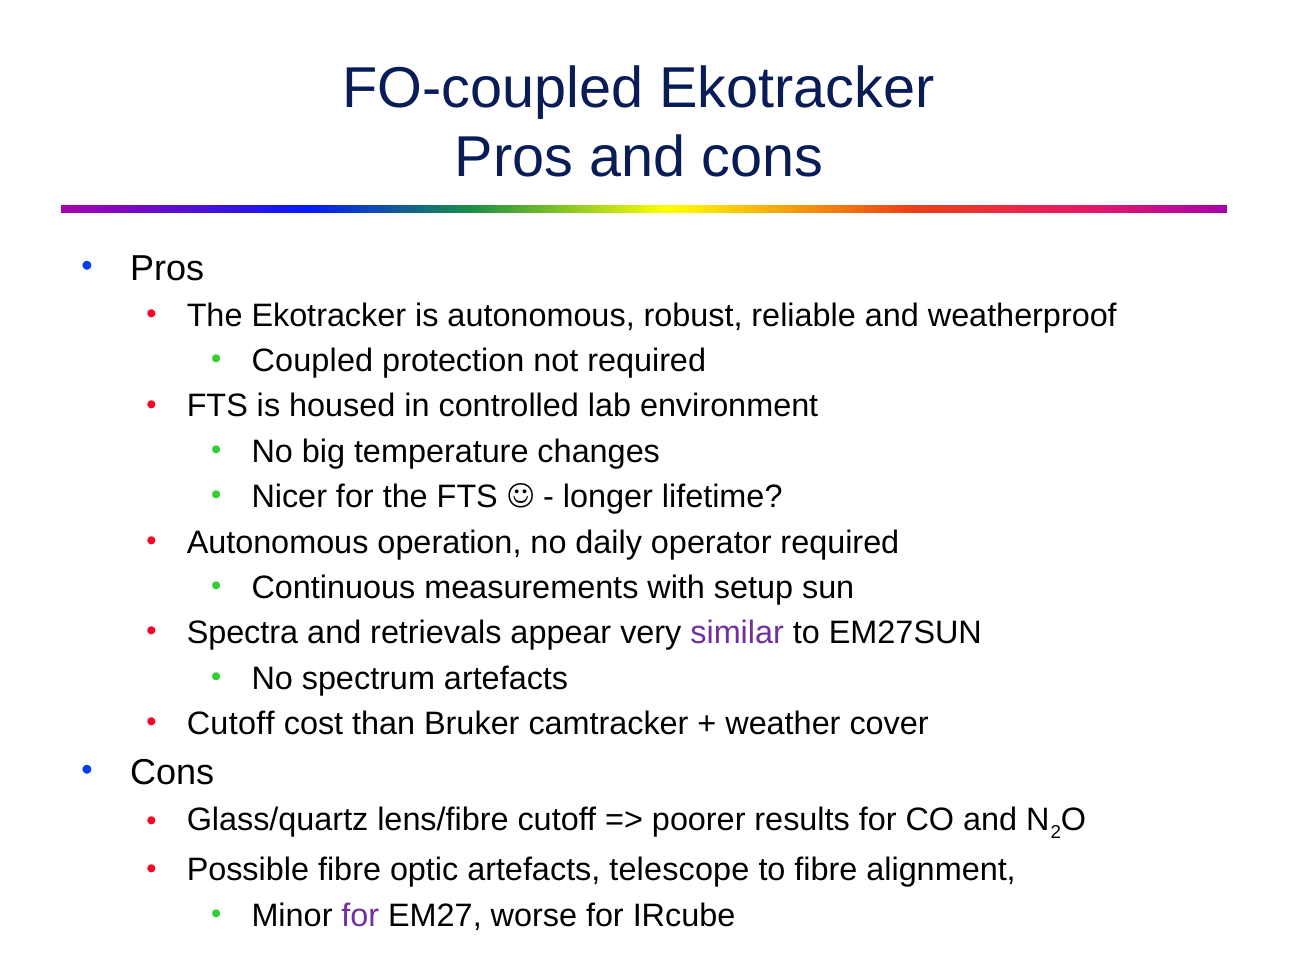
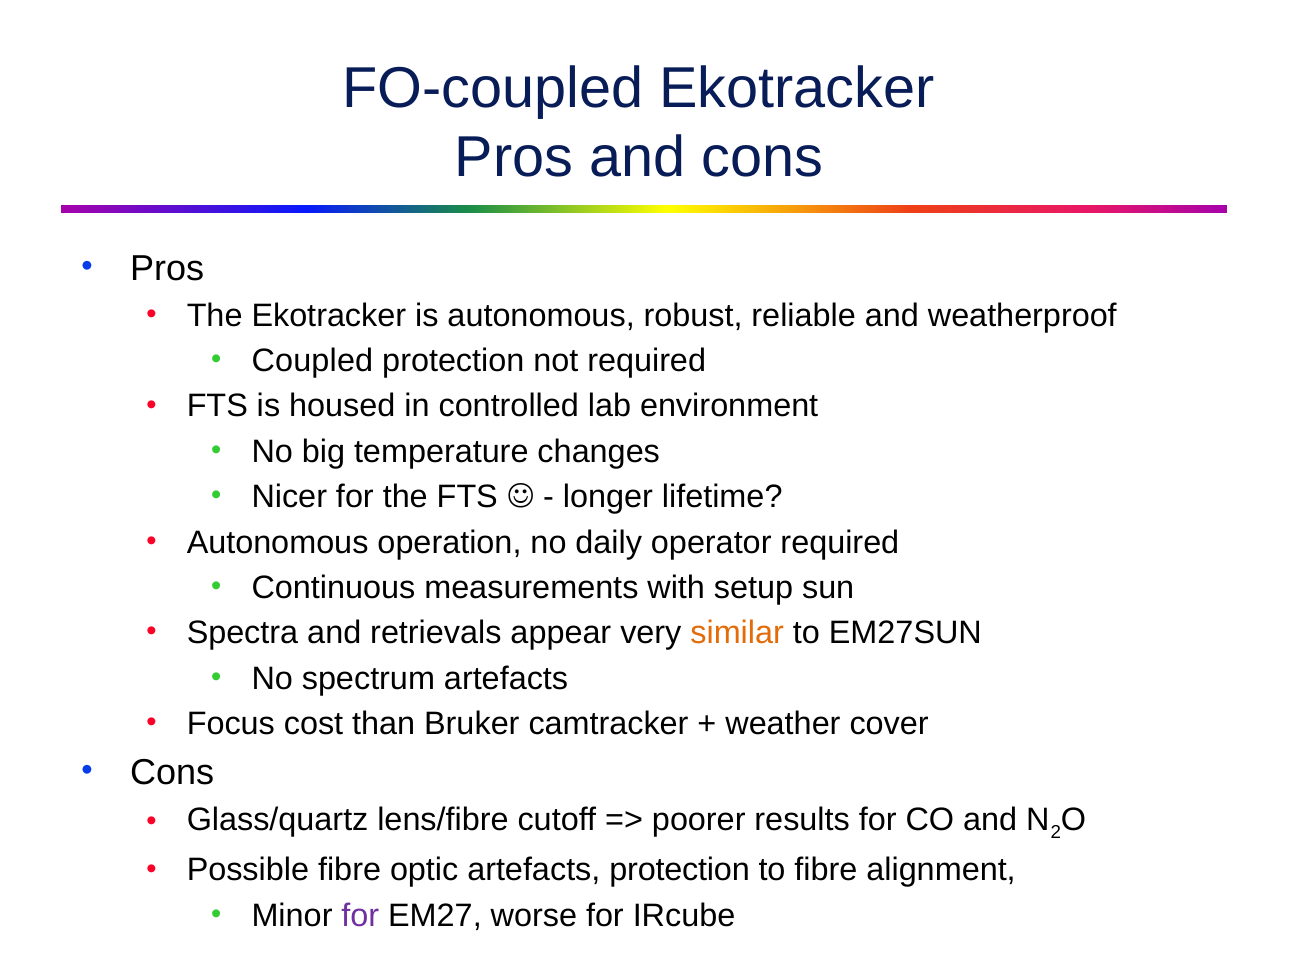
similar colour: purple -> orange
Cutoff at (231, 724): Cutoff -> Focus
artefacts telescope: telescope -> protection
